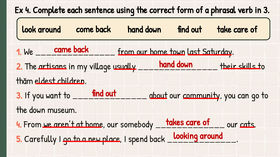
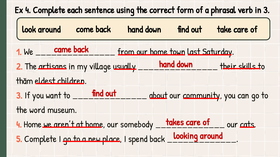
the down: down -> word
4 From: From -> Home
5 Carefully: Carefully -> Complete
